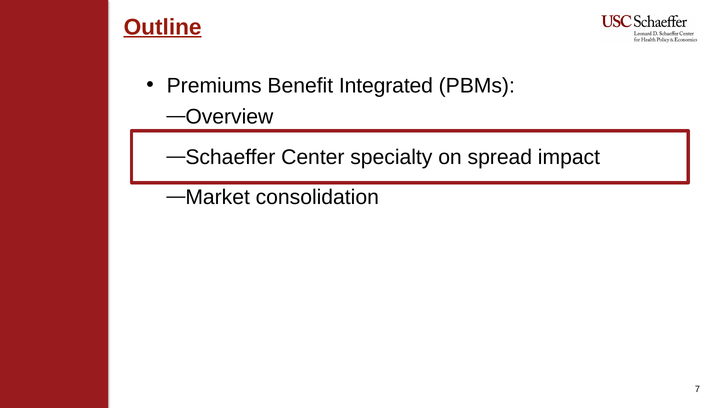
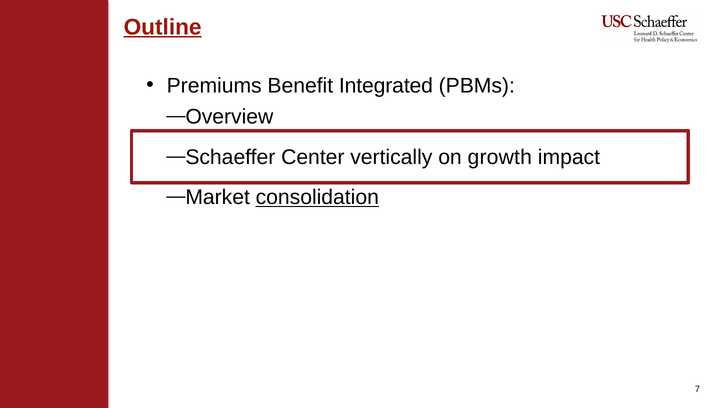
specialty: specialty -> vertically
spread: spread -> growth
consolidation underline: none -> present
